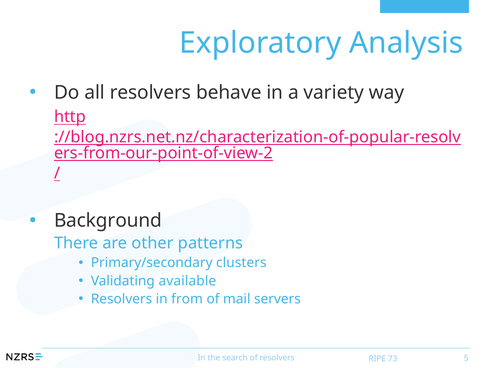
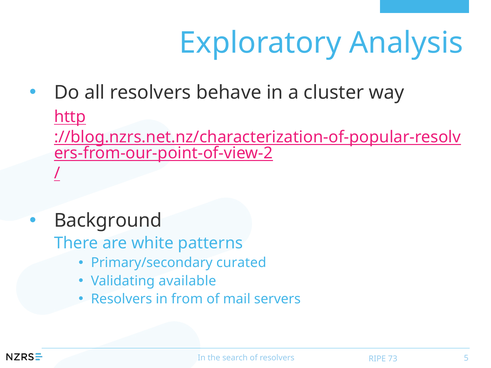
variety: variety -> cluster
other: other -> white
clusters: clusters -> curated
